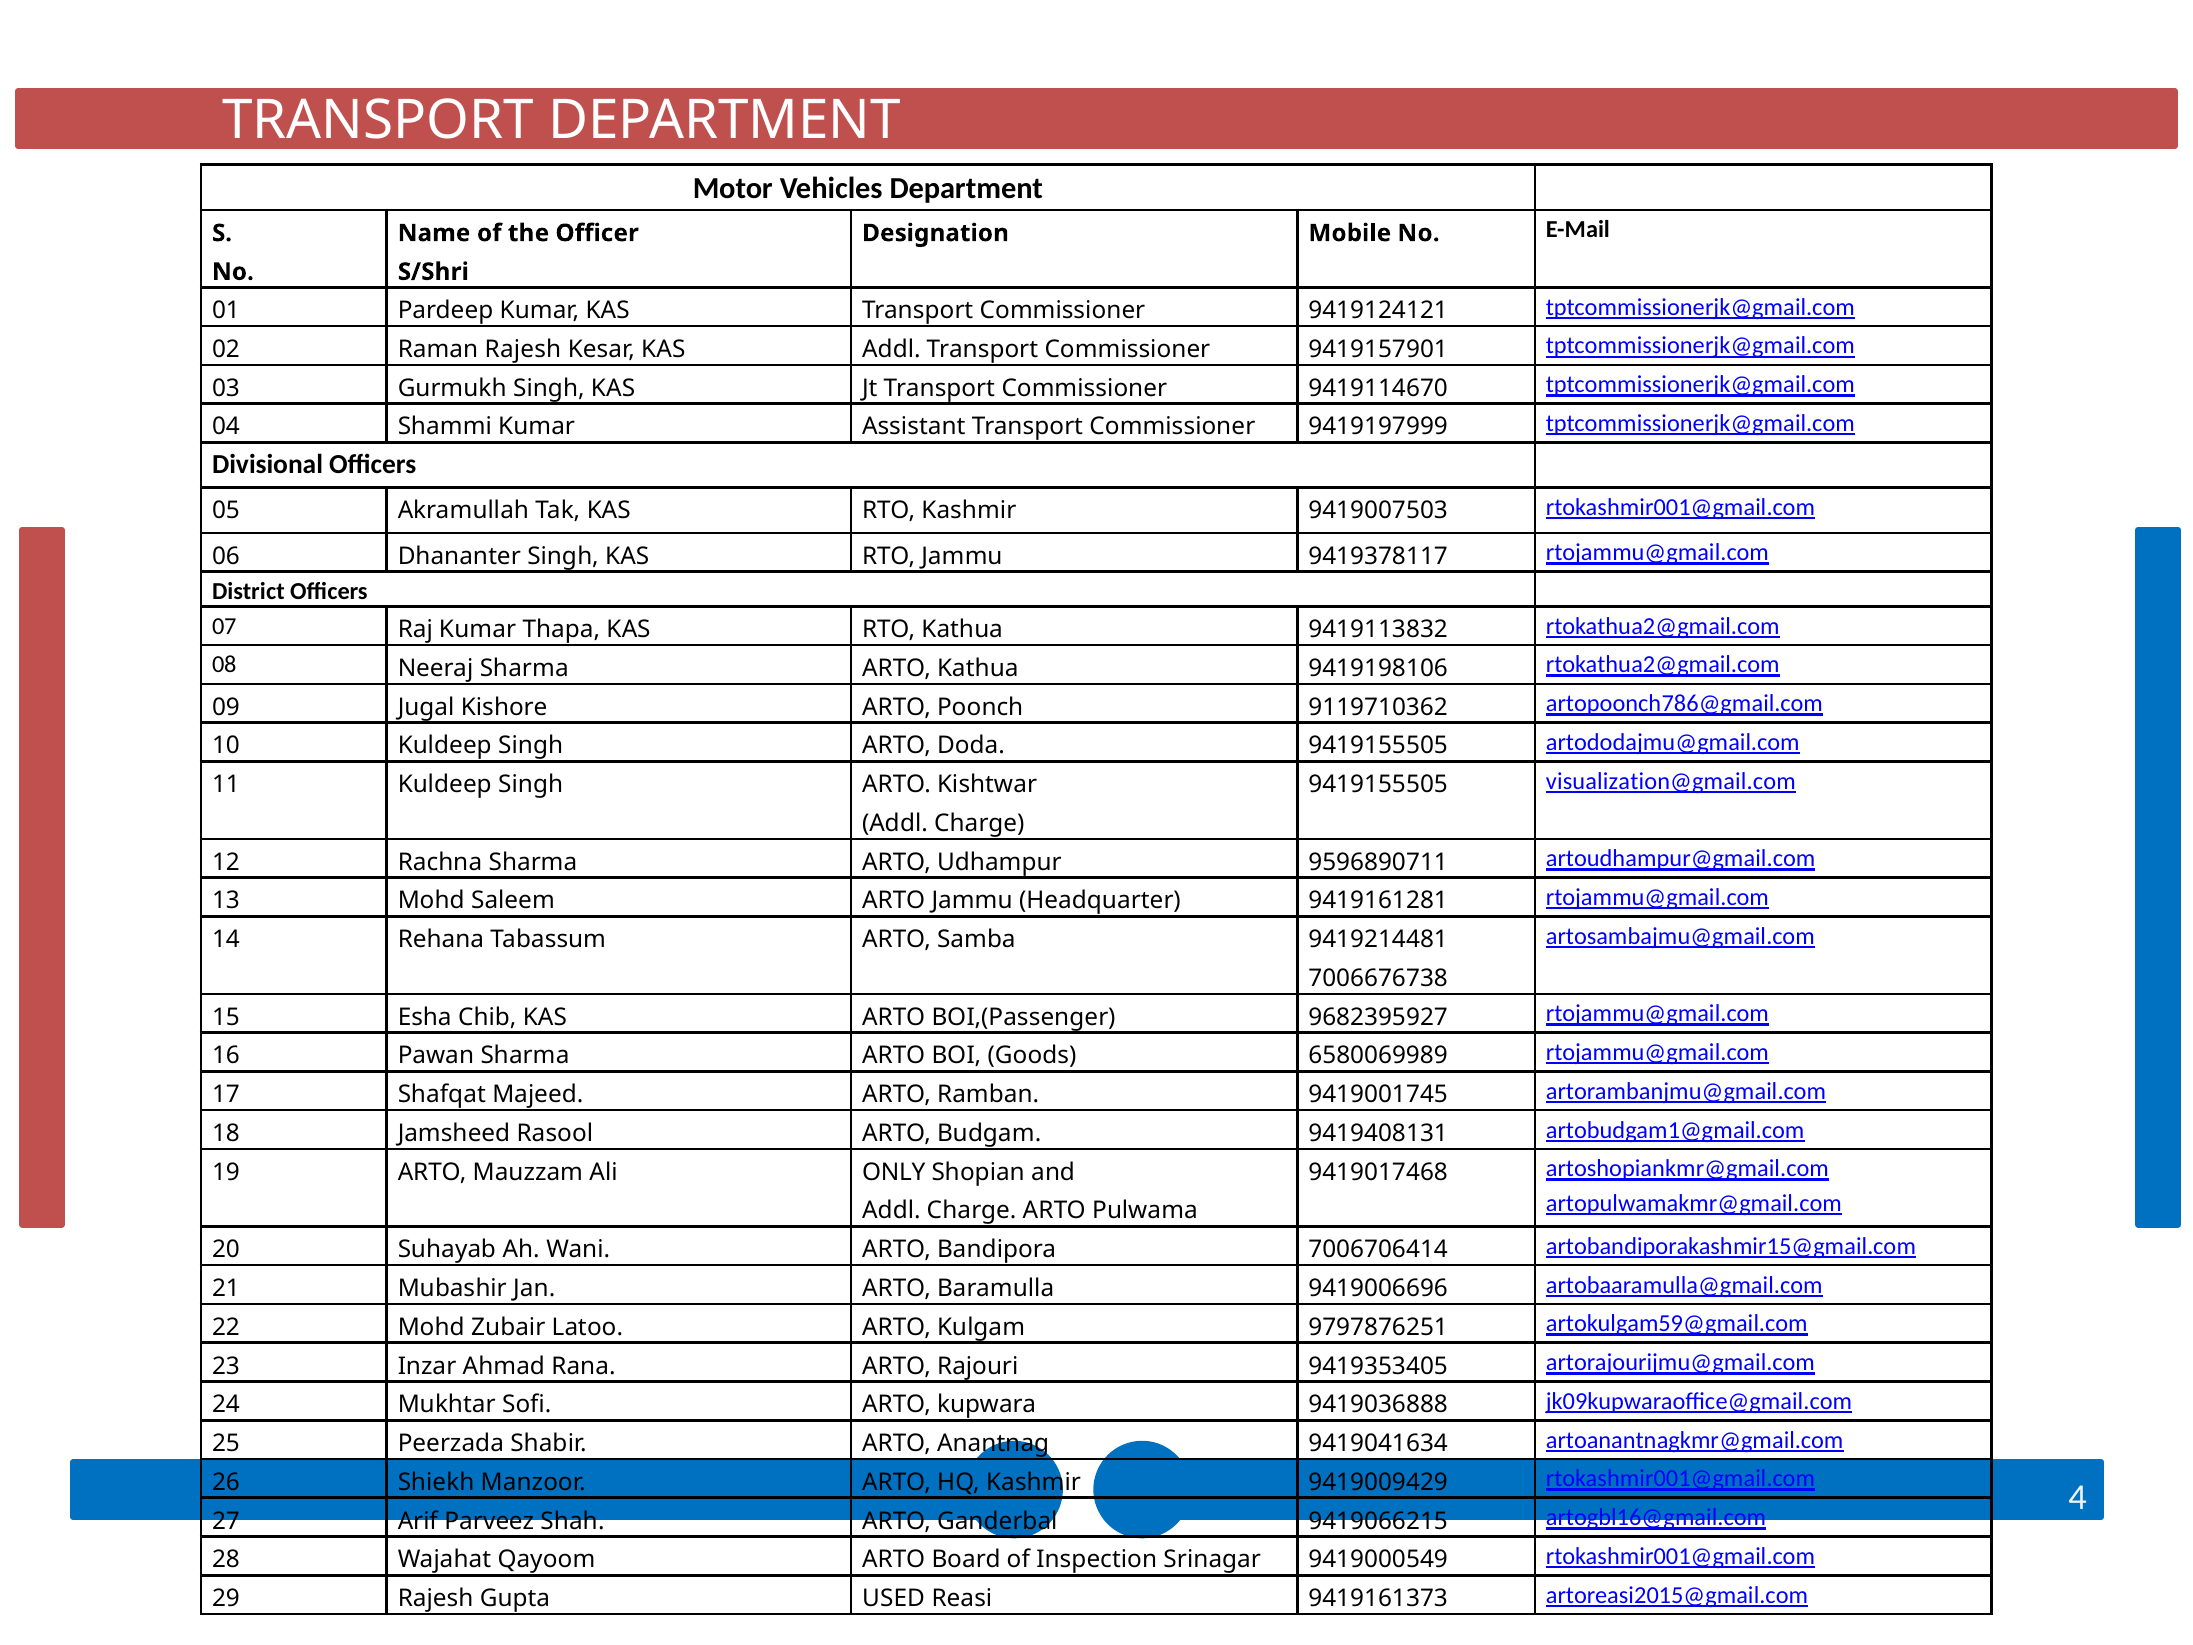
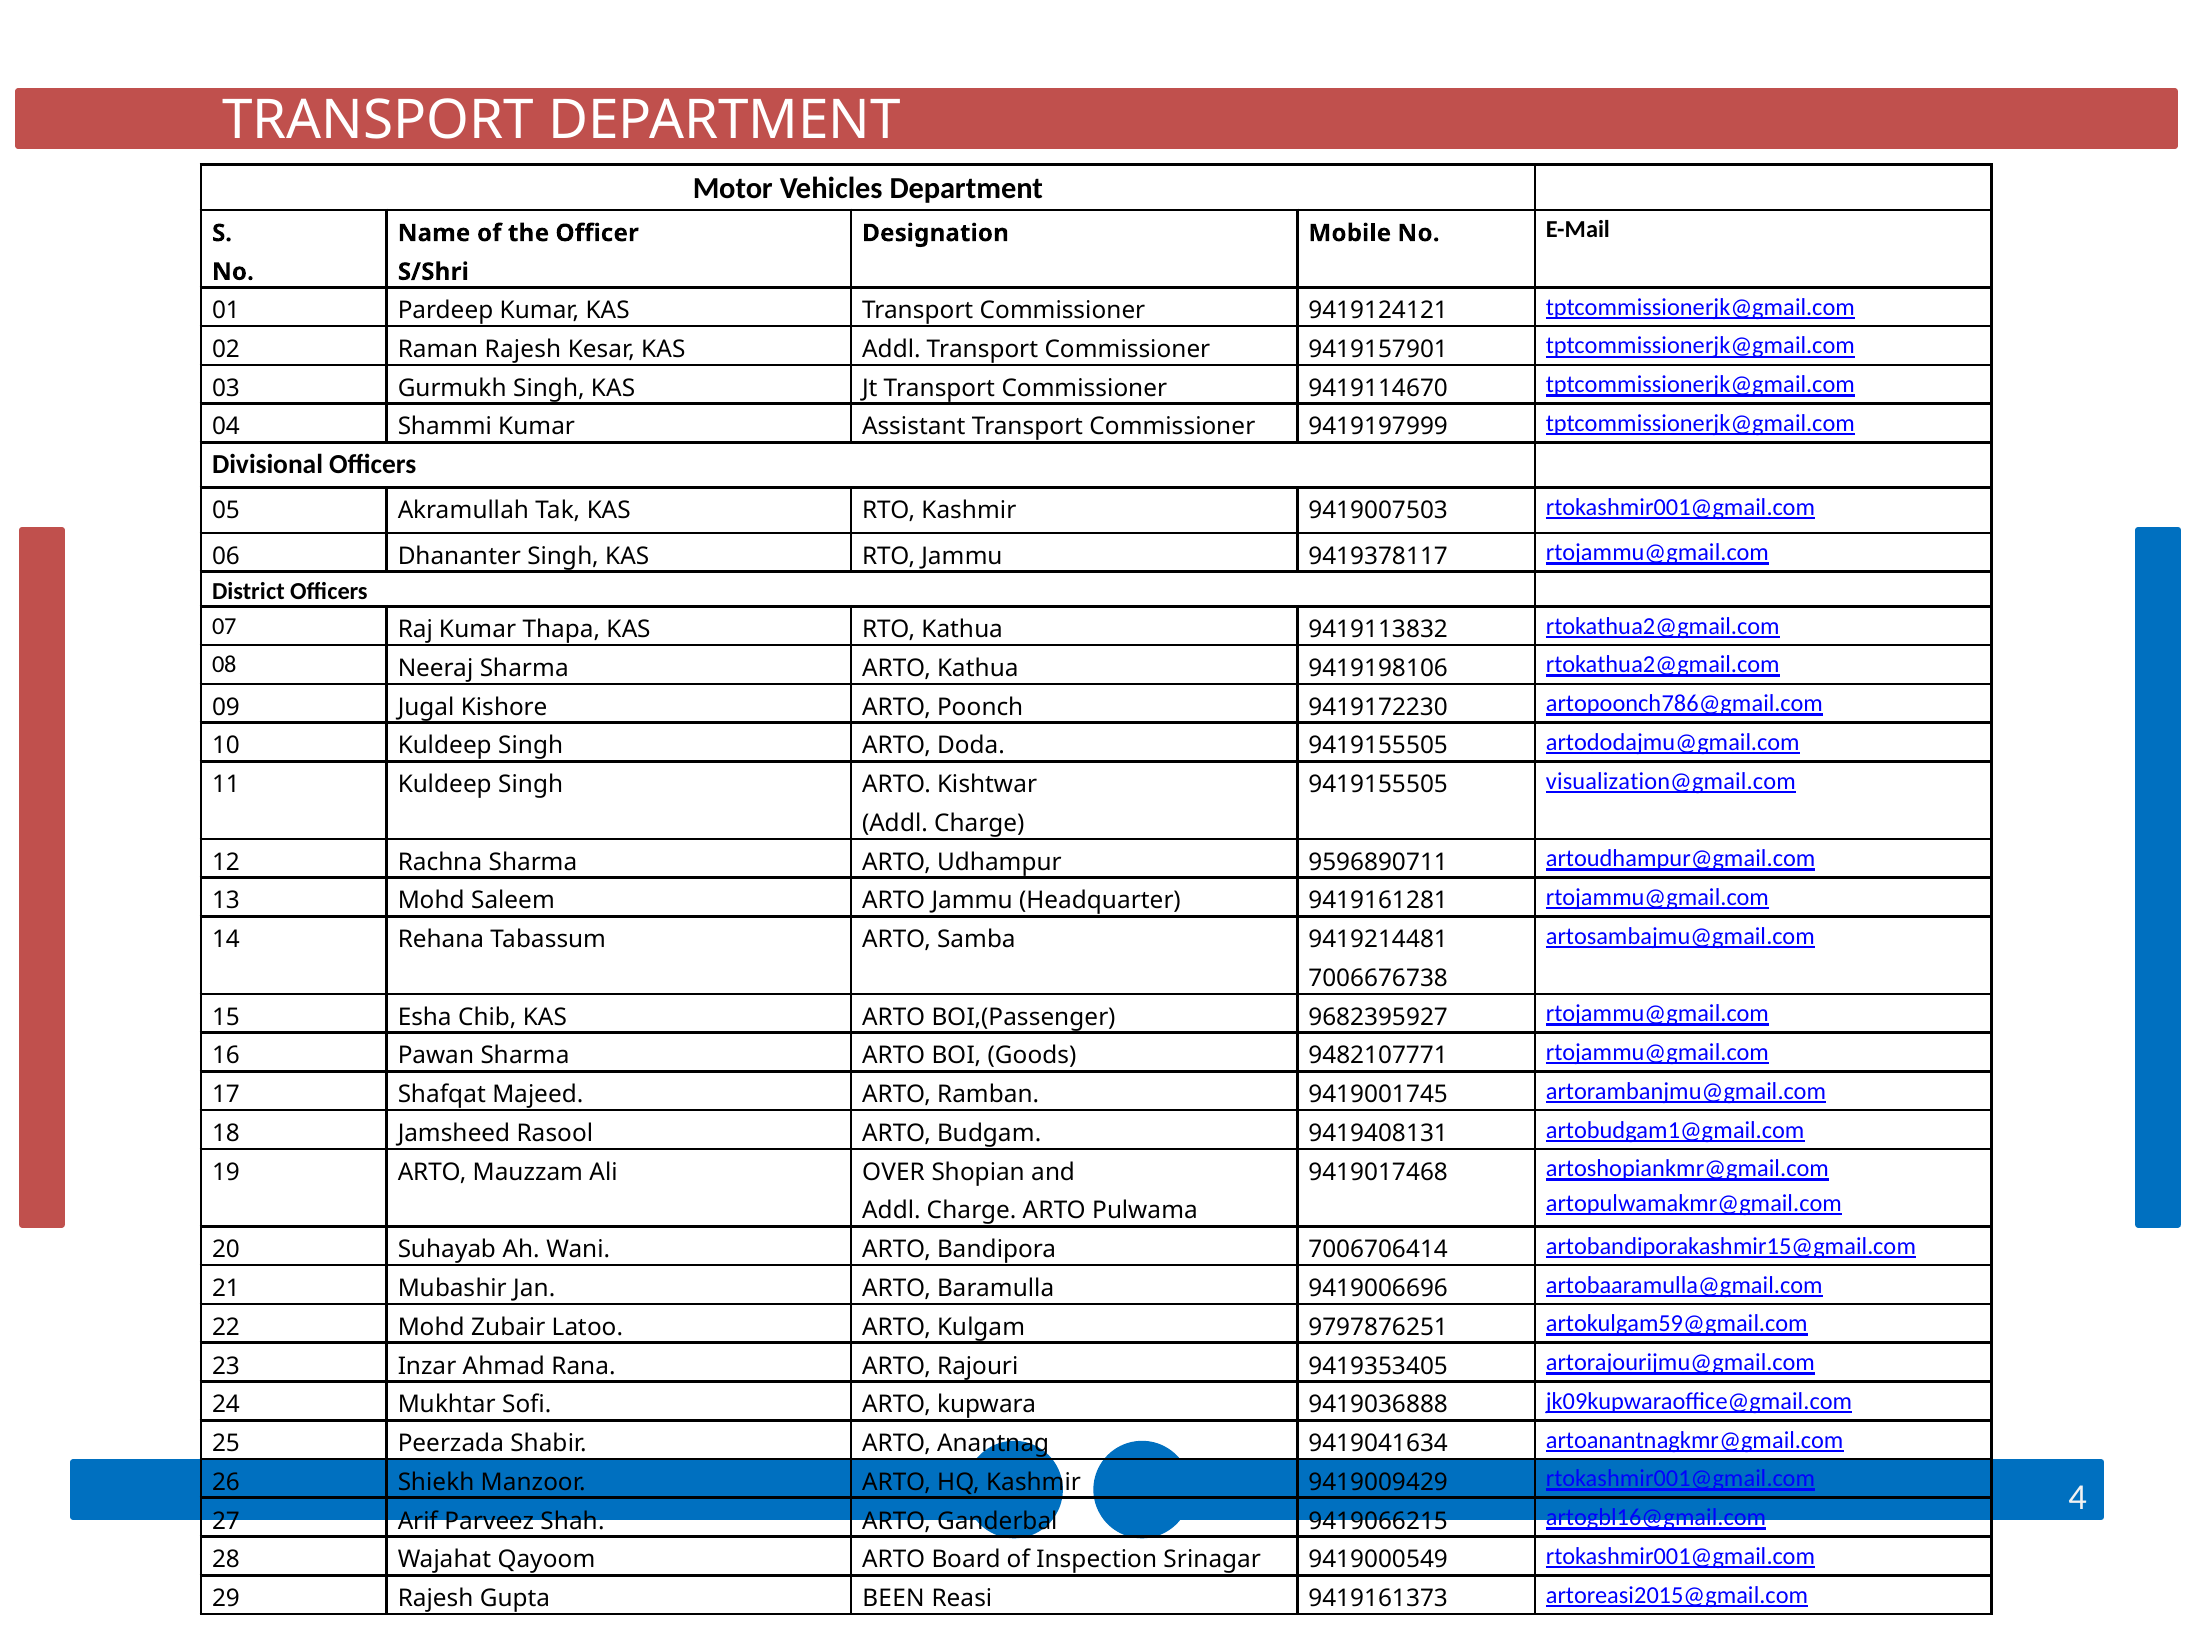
9119710362: 9119710362 -> 9419172230
6580069989: 6580069989 -> 9482107771
ONLY: ONLY -> OVER
USED: USED -> BEEN
